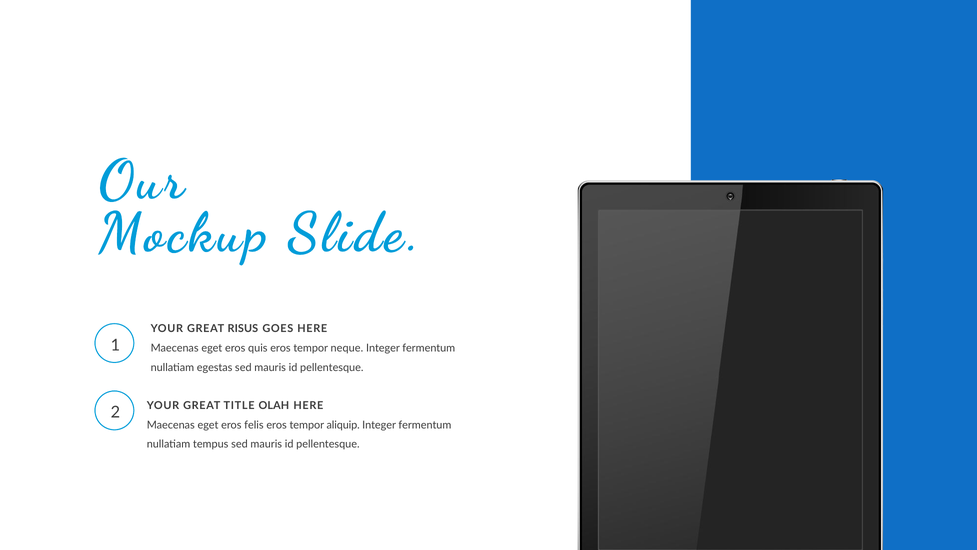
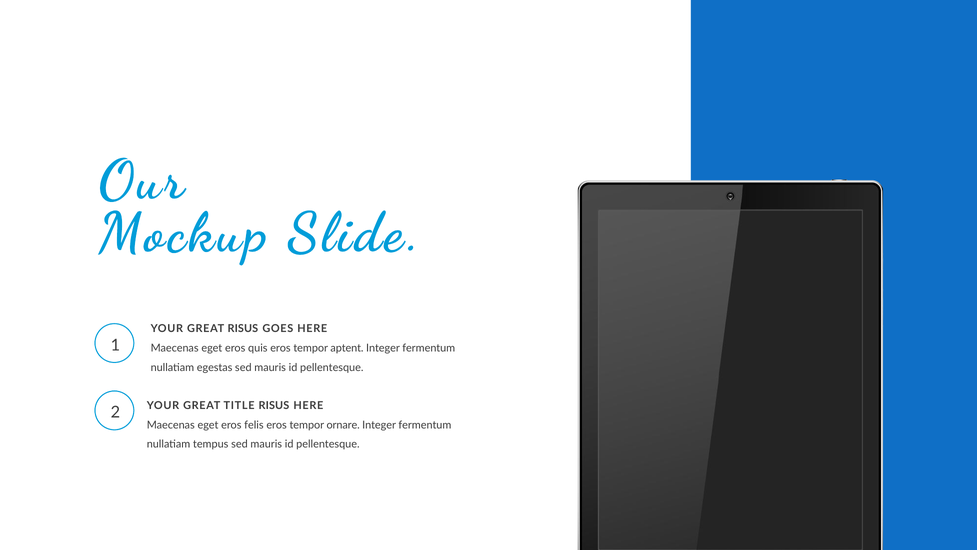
neque: neque -> aptent
TITLE OLAH: OLAH -> RISUS
aliquip: aliquip -> ornare
